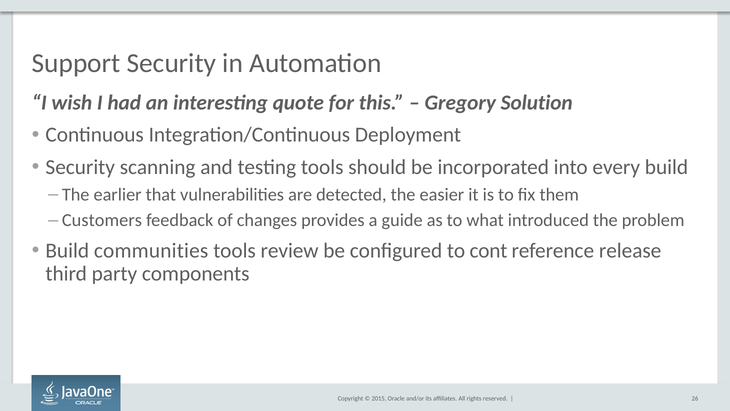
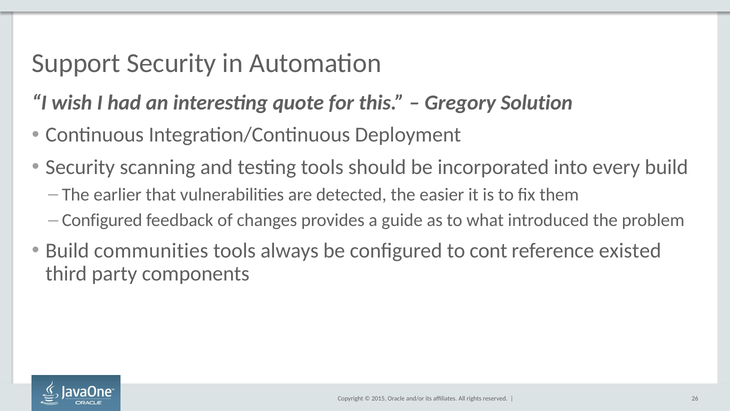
Customers at (102, 220): Customers -> Configured
review: review -> always
release: release -> existed
